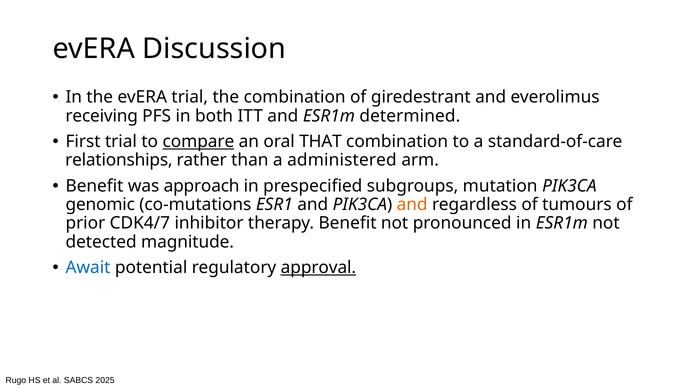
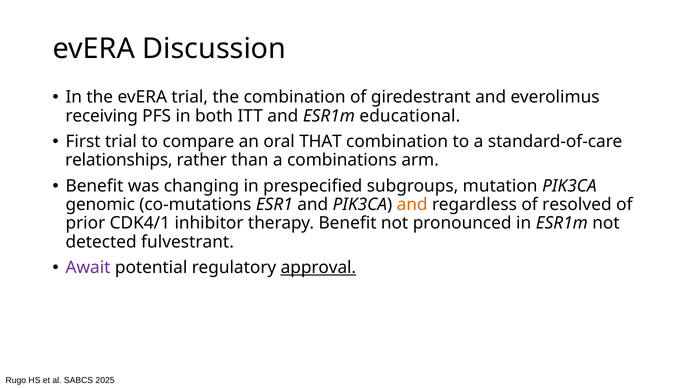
determined: determined -> educational
compare underline: present -> none
administered: administered -> combinations
approach: approach -> changing
tumours: tumours -> resolved
CDK4/7: CDK4/7 -> CDK4/1
magnitude: magnitude -> fulvestrant
Await colour: blue -> purple
